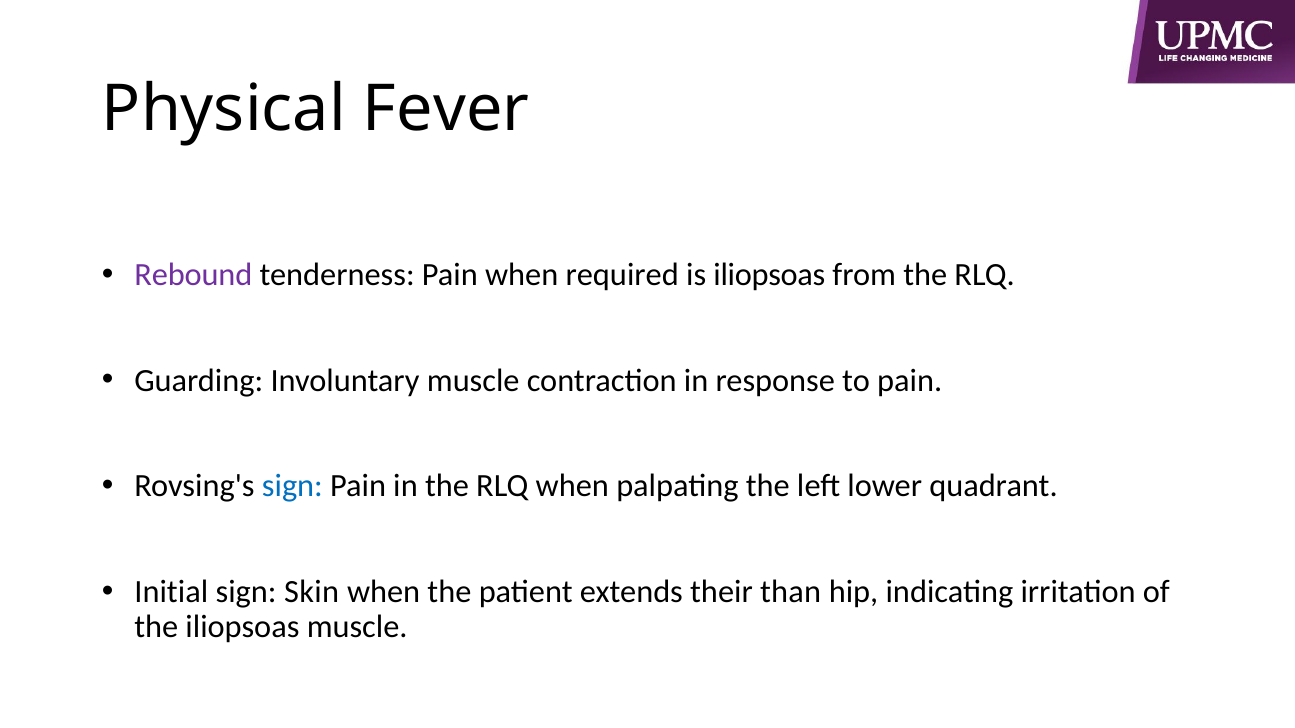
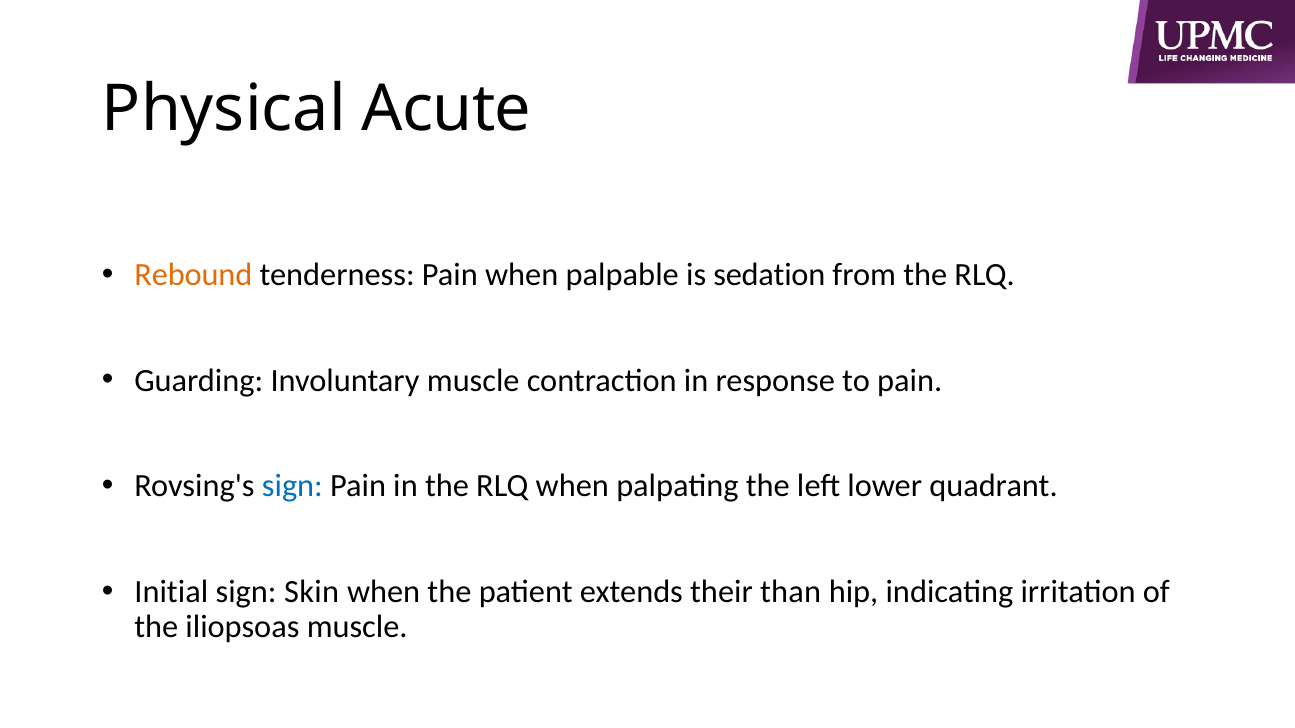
Fever: Fever -> Acute
Rebound colour: purple -> orange
required: required -> palpable
is iliopsoas: iliopsoas -> sedation
